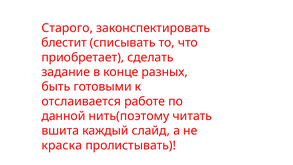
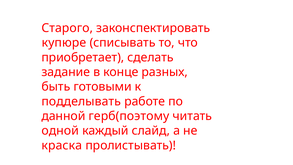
блестит: блестит -> купюре
отслаивается: отслаивается -> подделывать
нить(поэтому: нить(поэтому -> герб(поэтому
вшита: вшита -> одной
